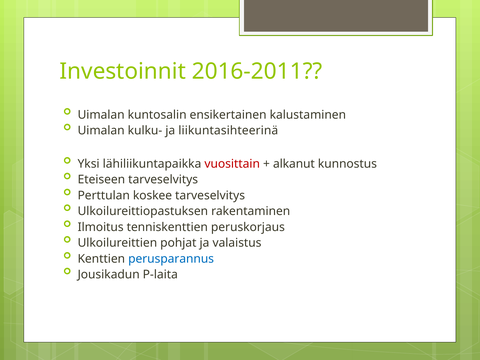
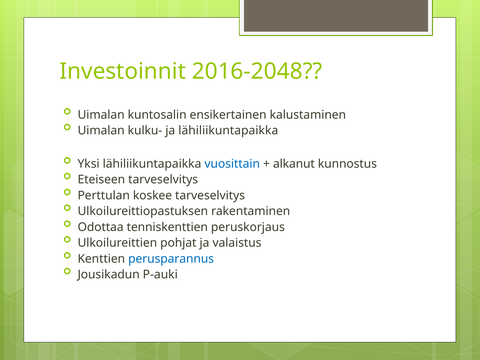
2016-2011: 2016-2011 -> 2016-2048
ja liikuntasihteerinä: liikuntasihteerinä -> lähiliikuntapaikka
vuosittain colour: red -> blue
Ilmoitus: Ilmoitus -> Odottaa
P-laita: P-laita -> P-auki
